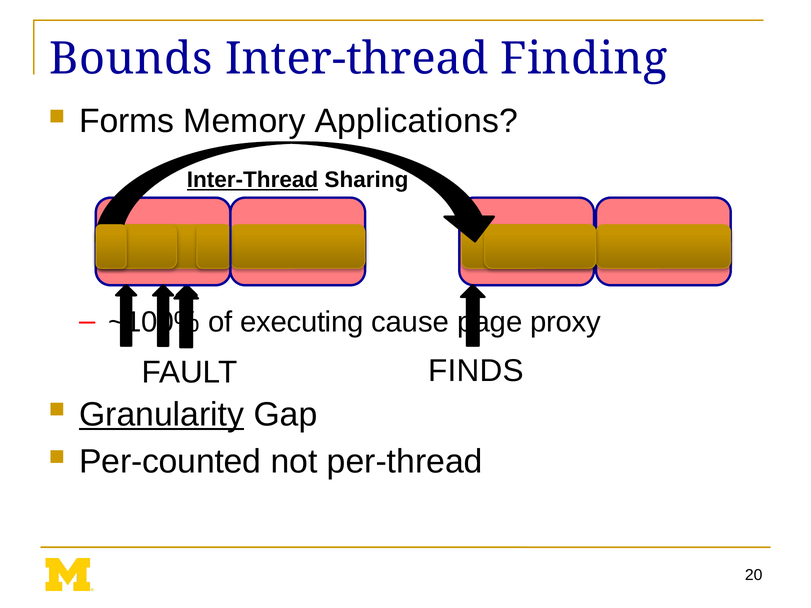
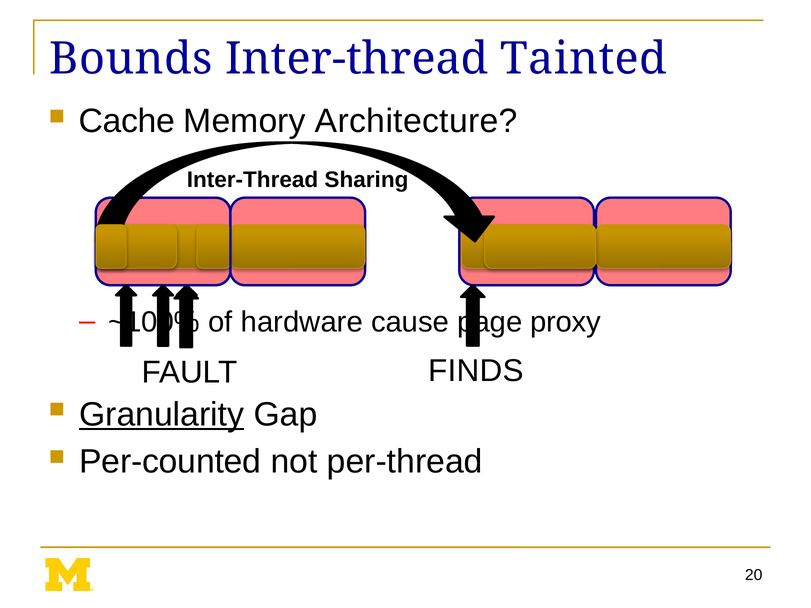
Finding: Finding -> Tainted
Forms: Forms -> Cache
Applications: Applications -> Architecture
Inter-Thread at (253, 180) underline: present -> none
executing: executing -> hardware
